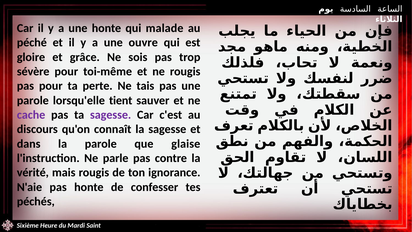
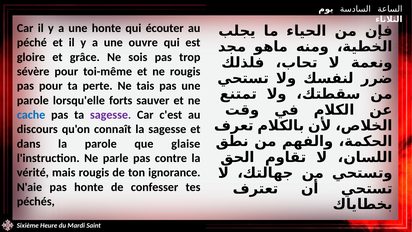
malade: malade -> écouter
tient: tient -> forts
cache colour: purple -> blue
